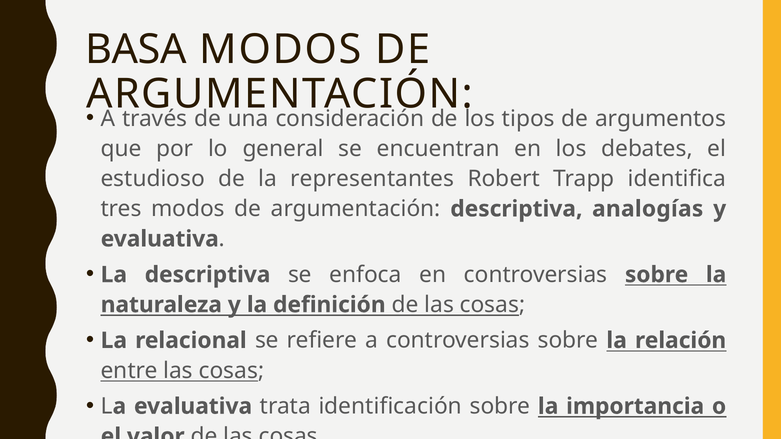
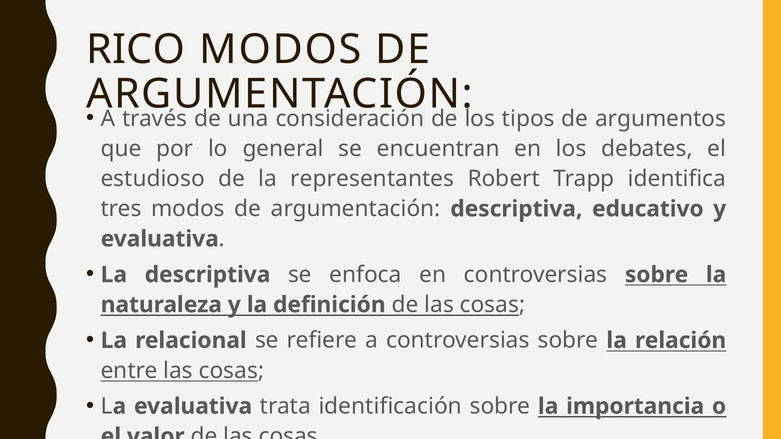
BASA: BASA -> RICO
analogías: analogías -> educativo
